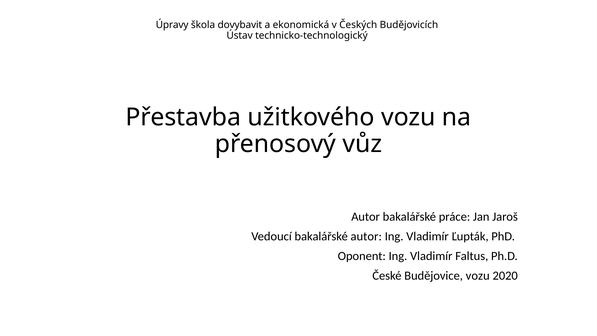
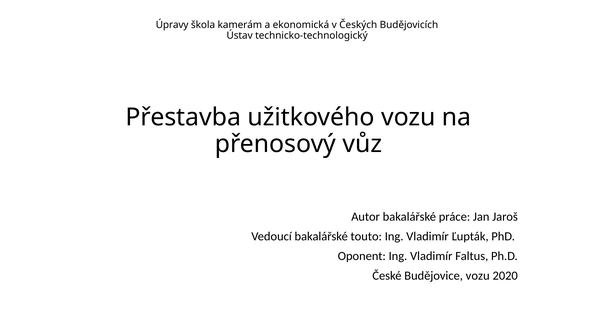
dovybavit: dovybavit -> kamerám
bakalářské autor: autor -> touto
